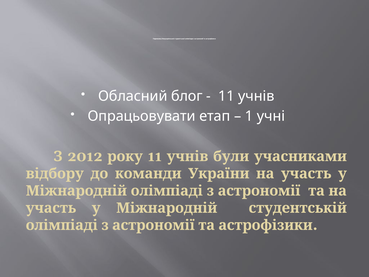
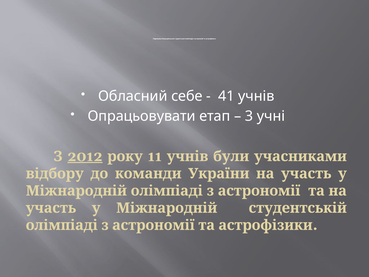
блог: блог -> себе
11 at (226, 96): 11 -> 41
1: 1 -> 3
2012 underline: none -> present
